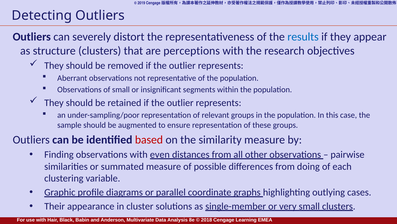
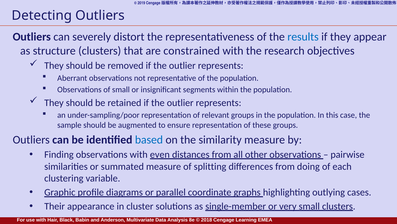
perceptions: perceptions -> constrained
based colour: red -> blue
possible: possible -> splitting
